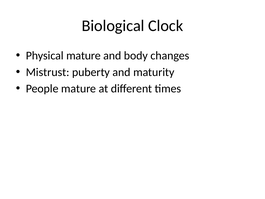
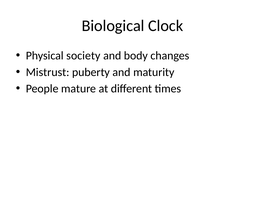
Physical mature: mature -> society
